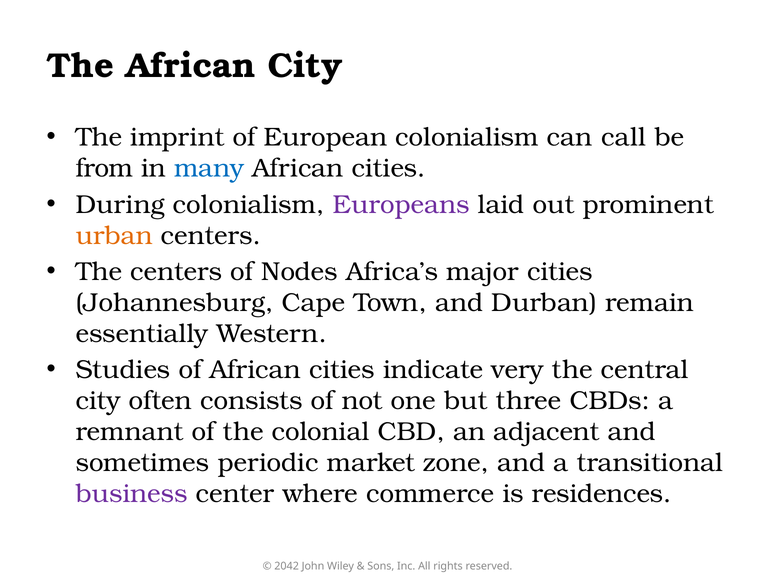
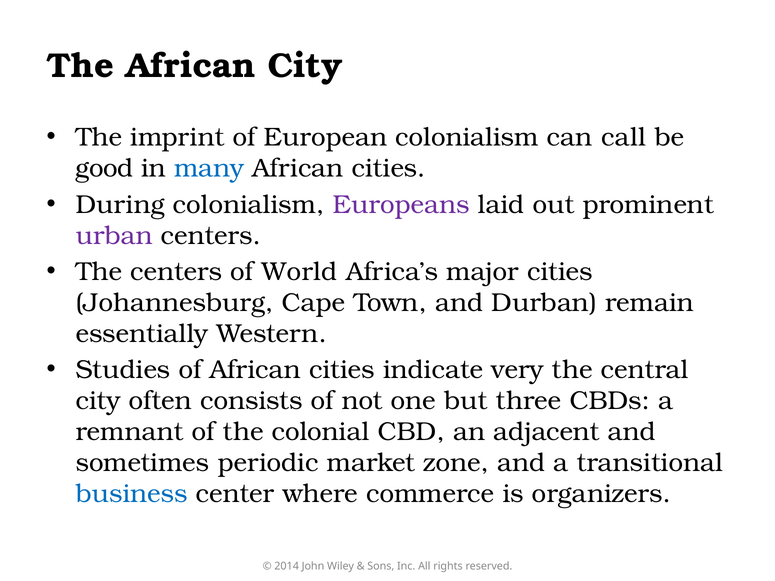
from: from -> good
urban colour: orange -> purple
Nodes: Nodes -> World
business colour: purple -> blue
residences: residences -> organizers
2042: 2042 -> 2014
